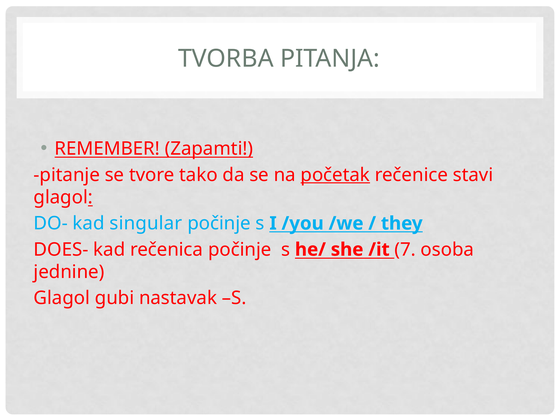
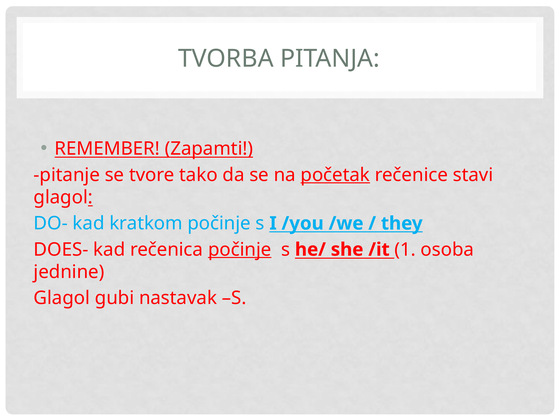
singular: singular -> kratkom
počinje at (240, 250) underline: none -> present
7: 7 -> 1
